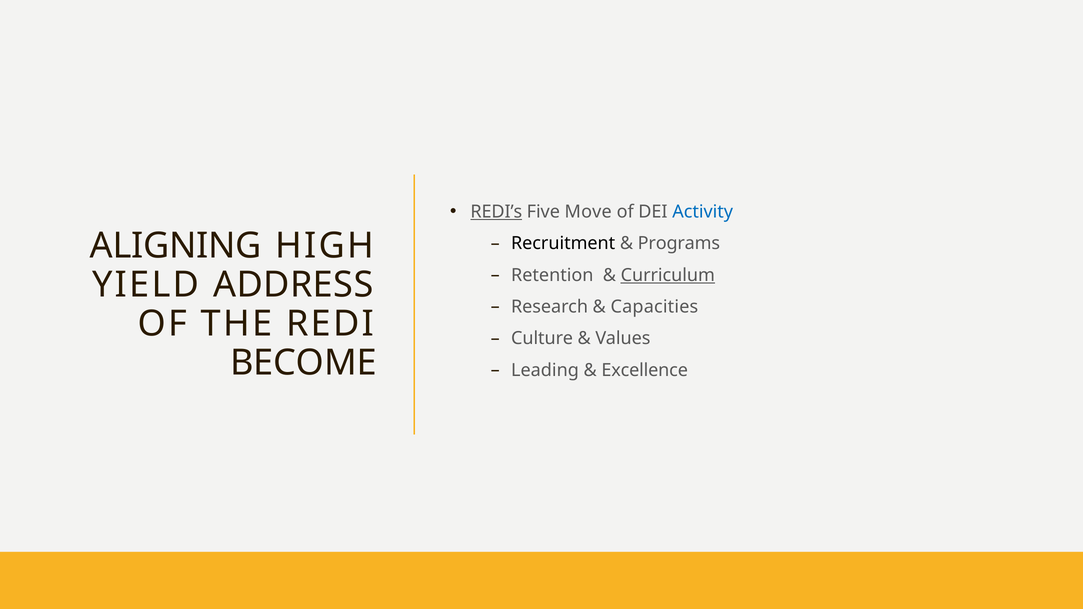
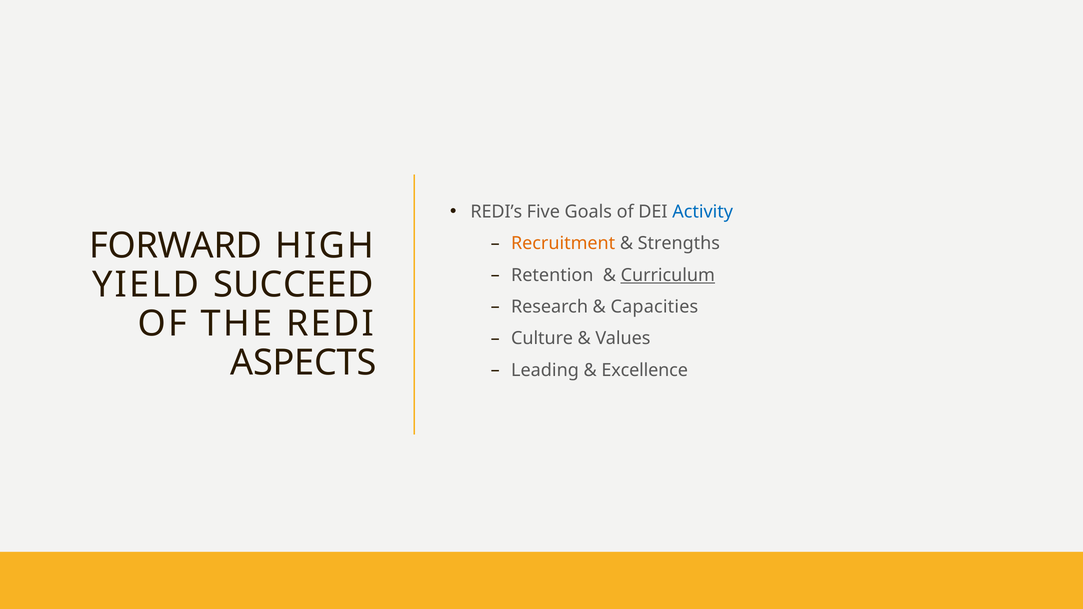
REDI’s underline: present -> none
Move: Move -> Goals
ALIGNING: ALIGNING -> FORWARD
Recruitment colour: black -> orange
Programs: Programs -> Strengths
ADDRESS: ADDRESS -> SUCCEED
BECOME: BECOME -> ASPECTS
